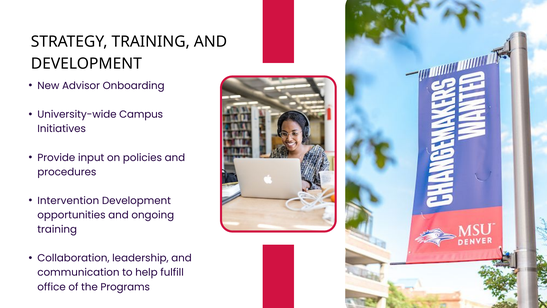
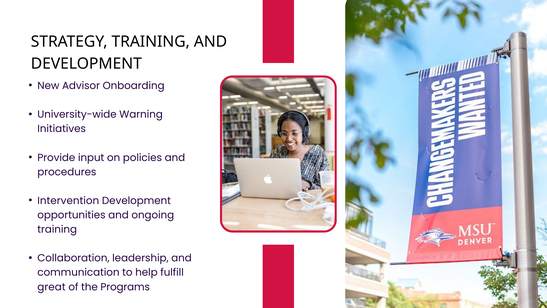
Campus: Campus -> Warning
office: office -> great
